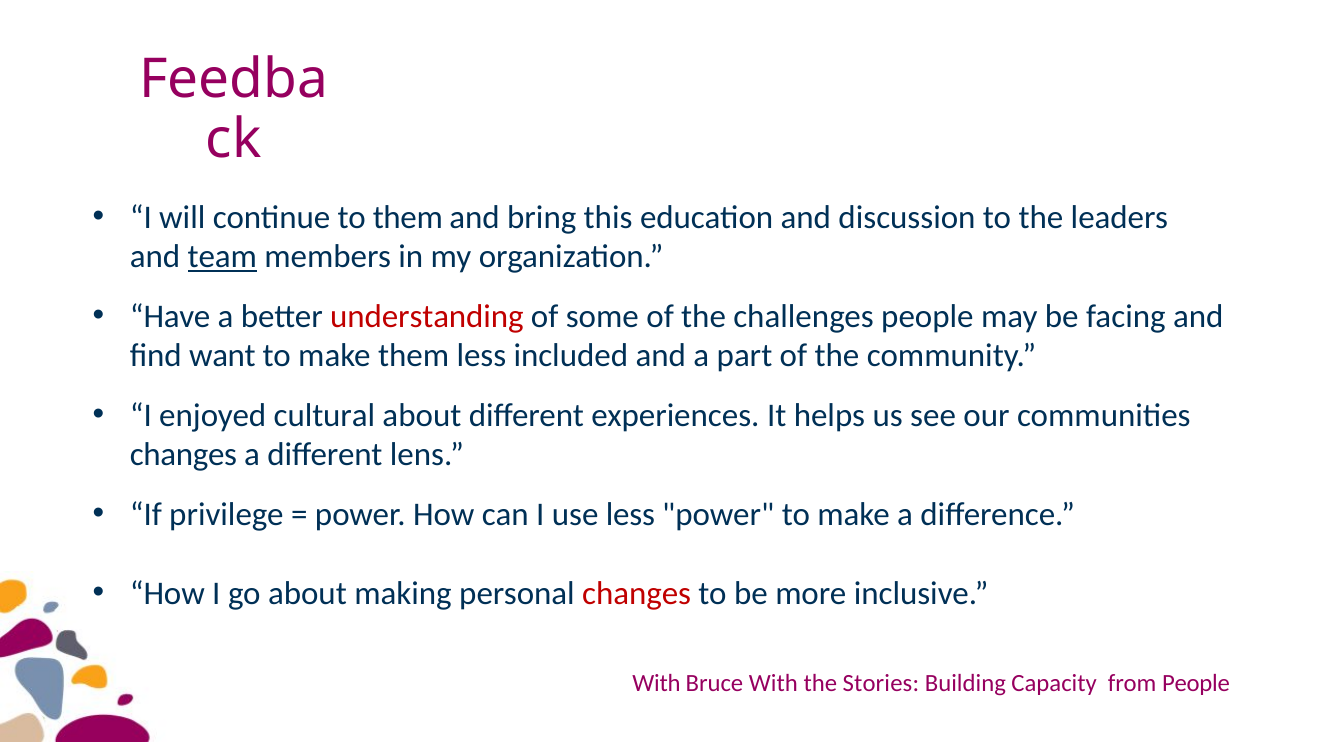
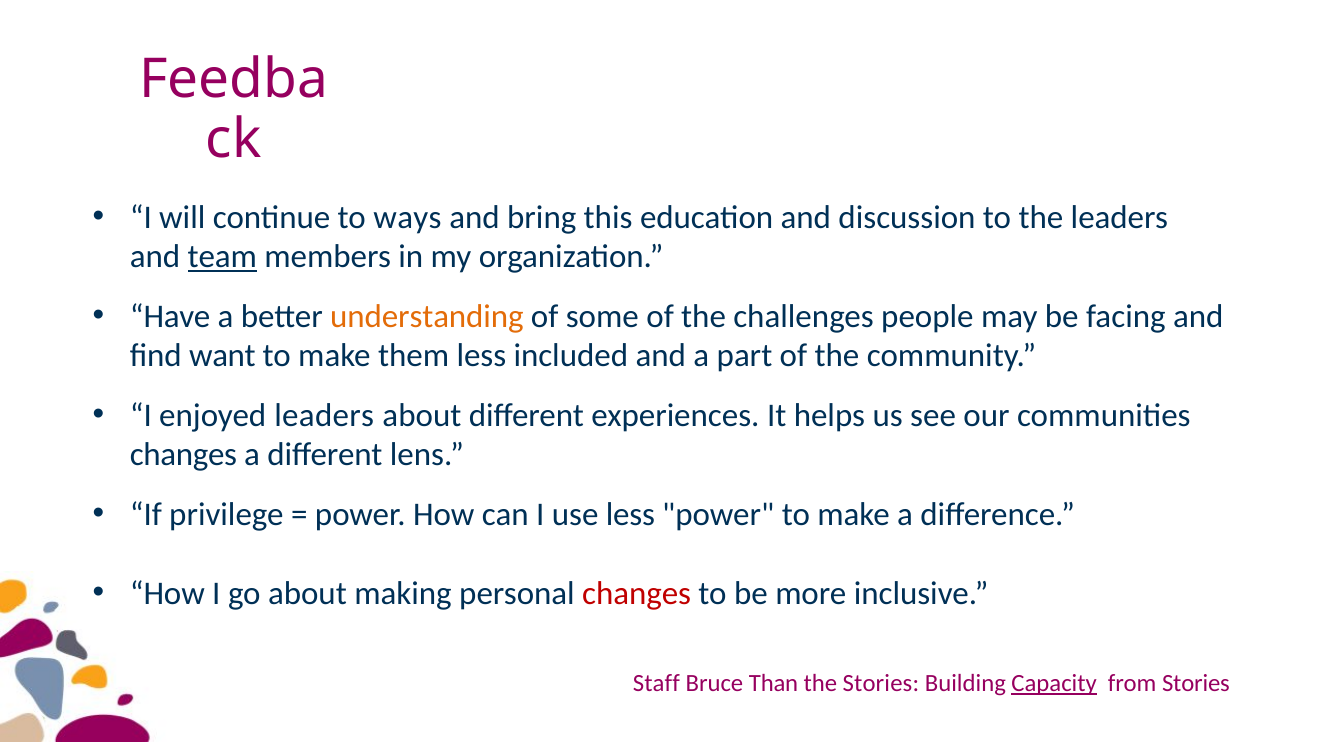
to them: them -> ways
understanding colour: red -> orange
enjoyed cultural: cultural -> leaders
With at (657, 683): With -> Staff
Bruce With: With -> Than
Capacity underline: none -> present
from People: People -> Stories
